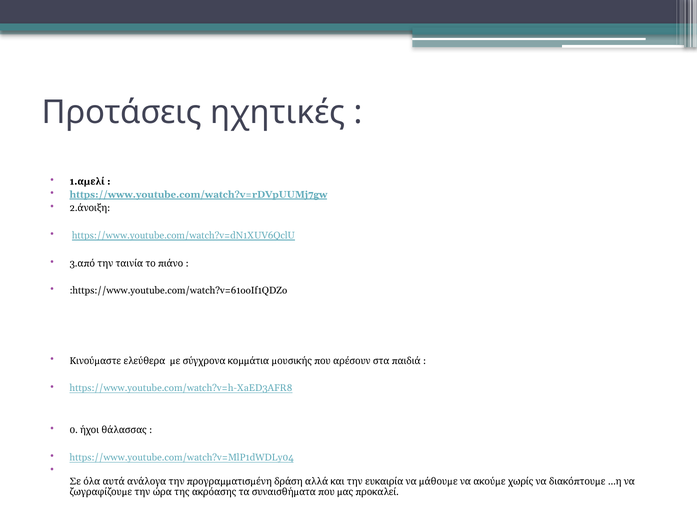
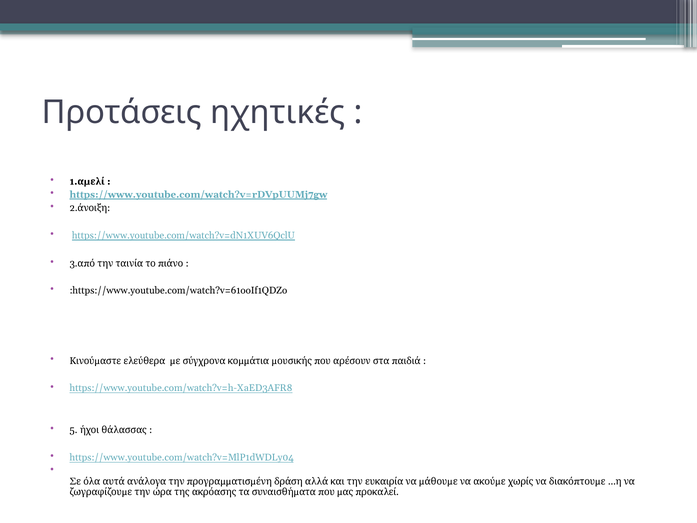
0: 0 -> 5
